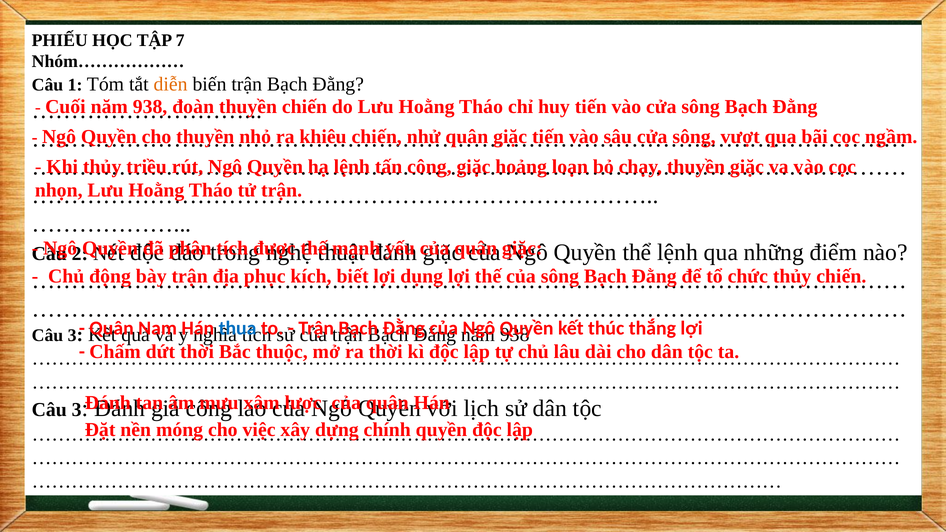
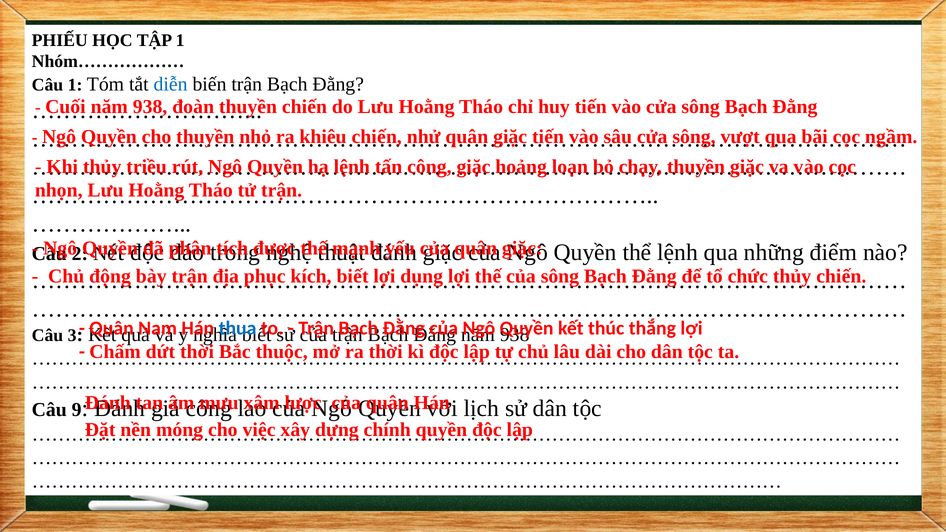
TẬP 7: 7 -> 1
diễn colour: orange -> blue
tích at (257, 335): tích -> biết
3 at (77, 410): 3 -> 9
